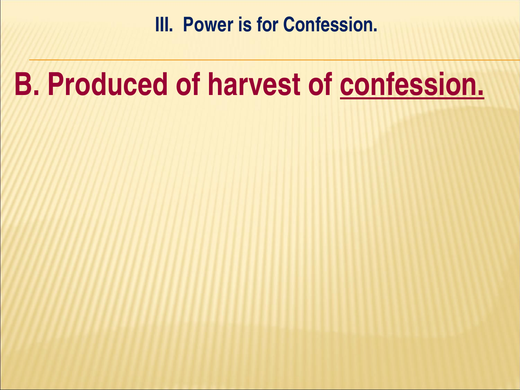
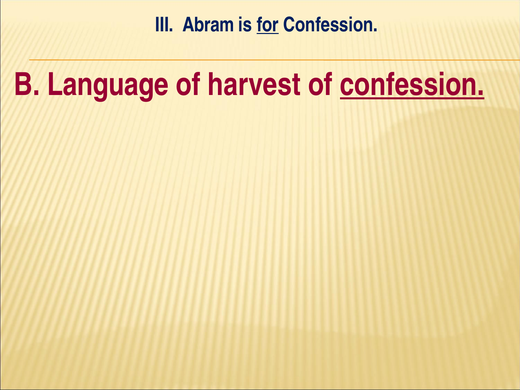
Power: Power -> Abram
for underline: none -> present
Produced: Produced -> Language
